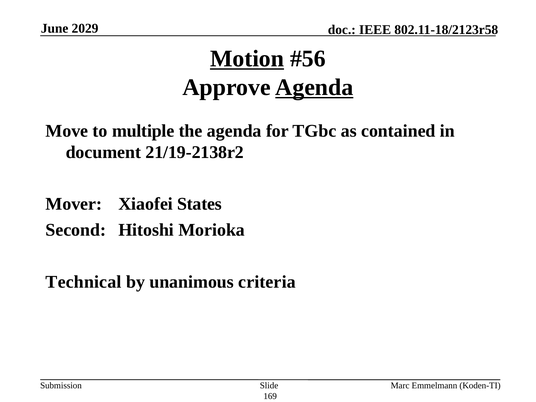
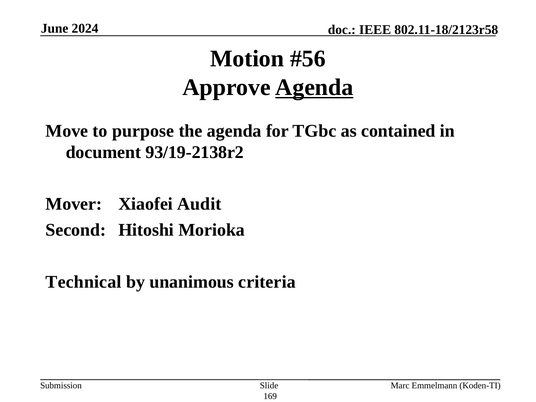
2029: 2029 -> 2024
Motion underline: present -> none
multiple: multiple -> purpose
21/19-2138r2: 21/19-2138r2 -> 93/19-2138r2
States: States -> Audit
